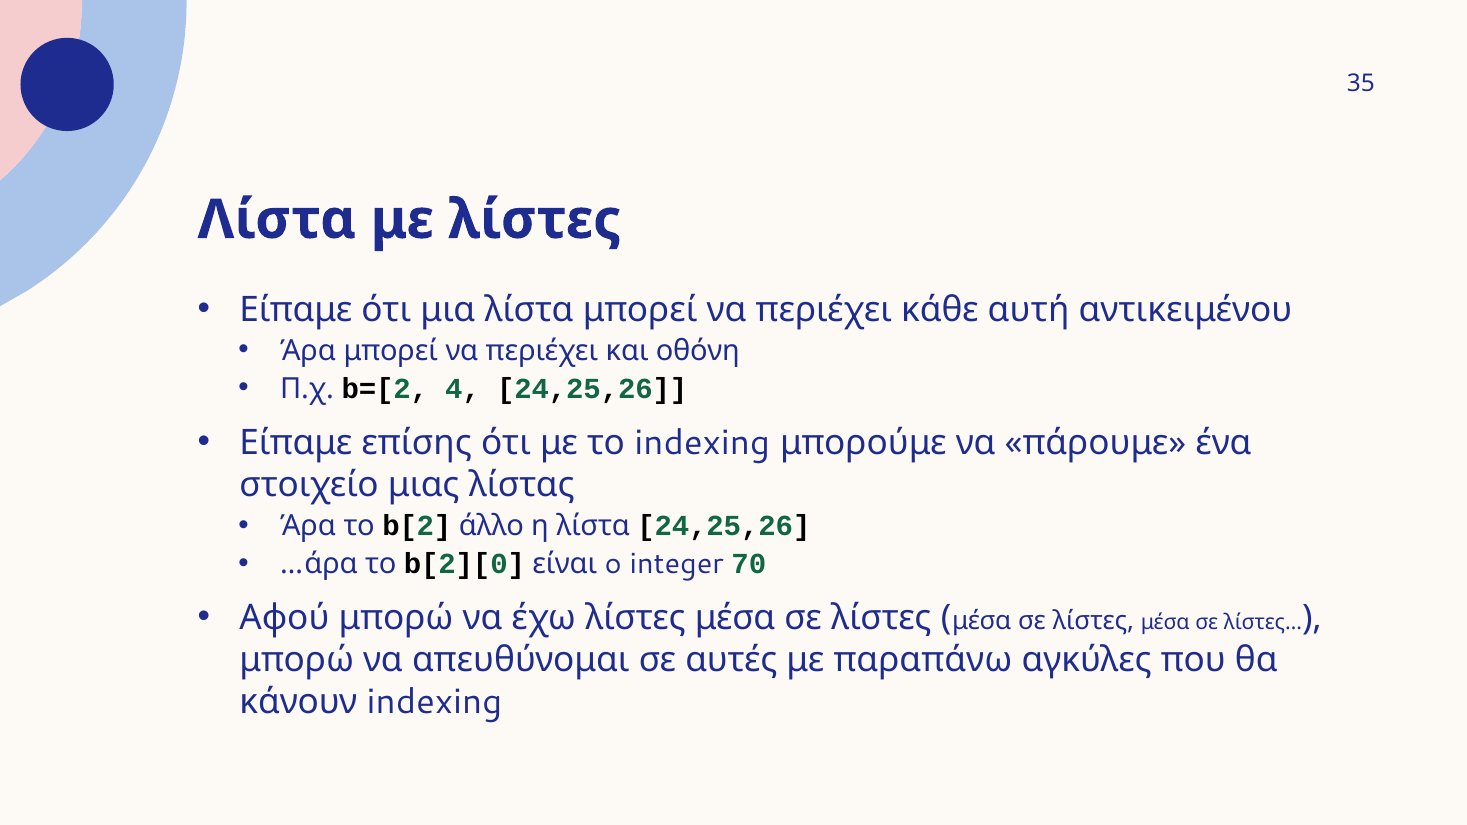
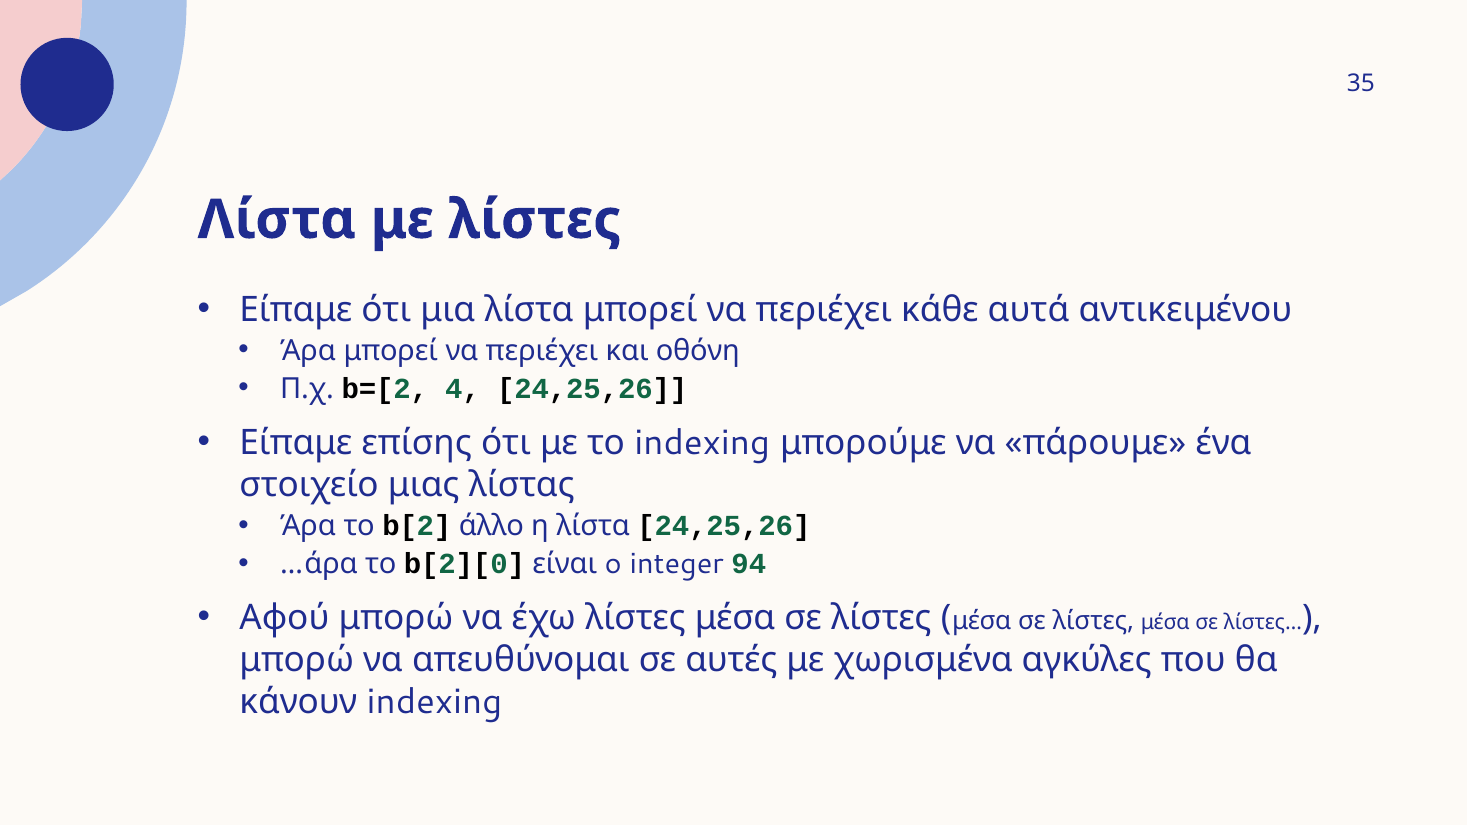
αυτή: αυτή -> αυτά
70: 70 -> 94
παραπάνω: παραπάνω -> χωρισμένα
